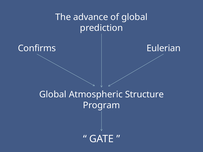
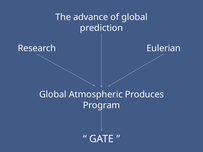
Confirms: Confirms -> Research
Structure: Structure -> Produces
